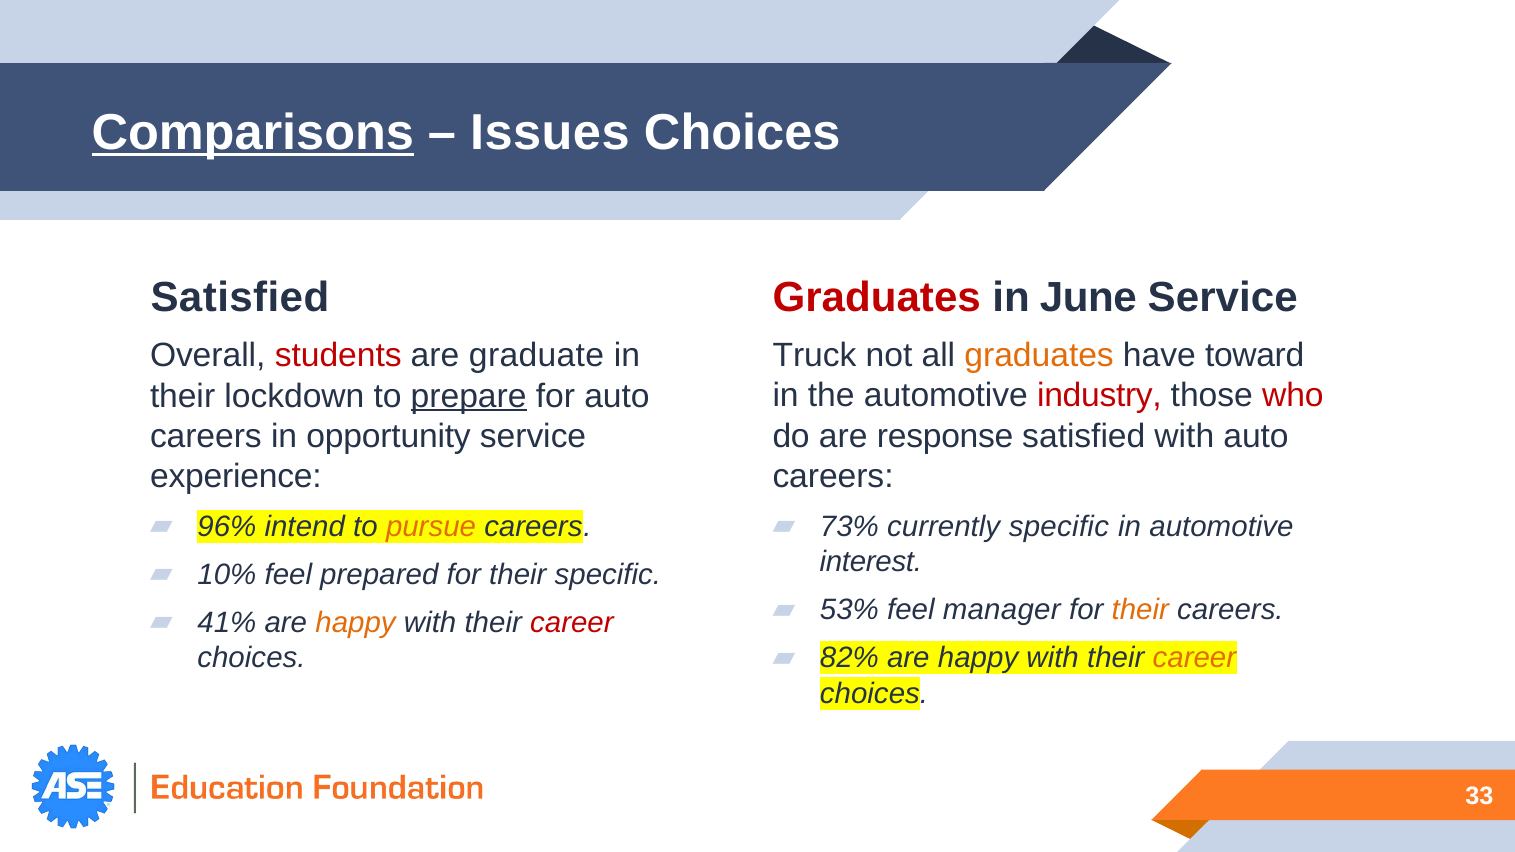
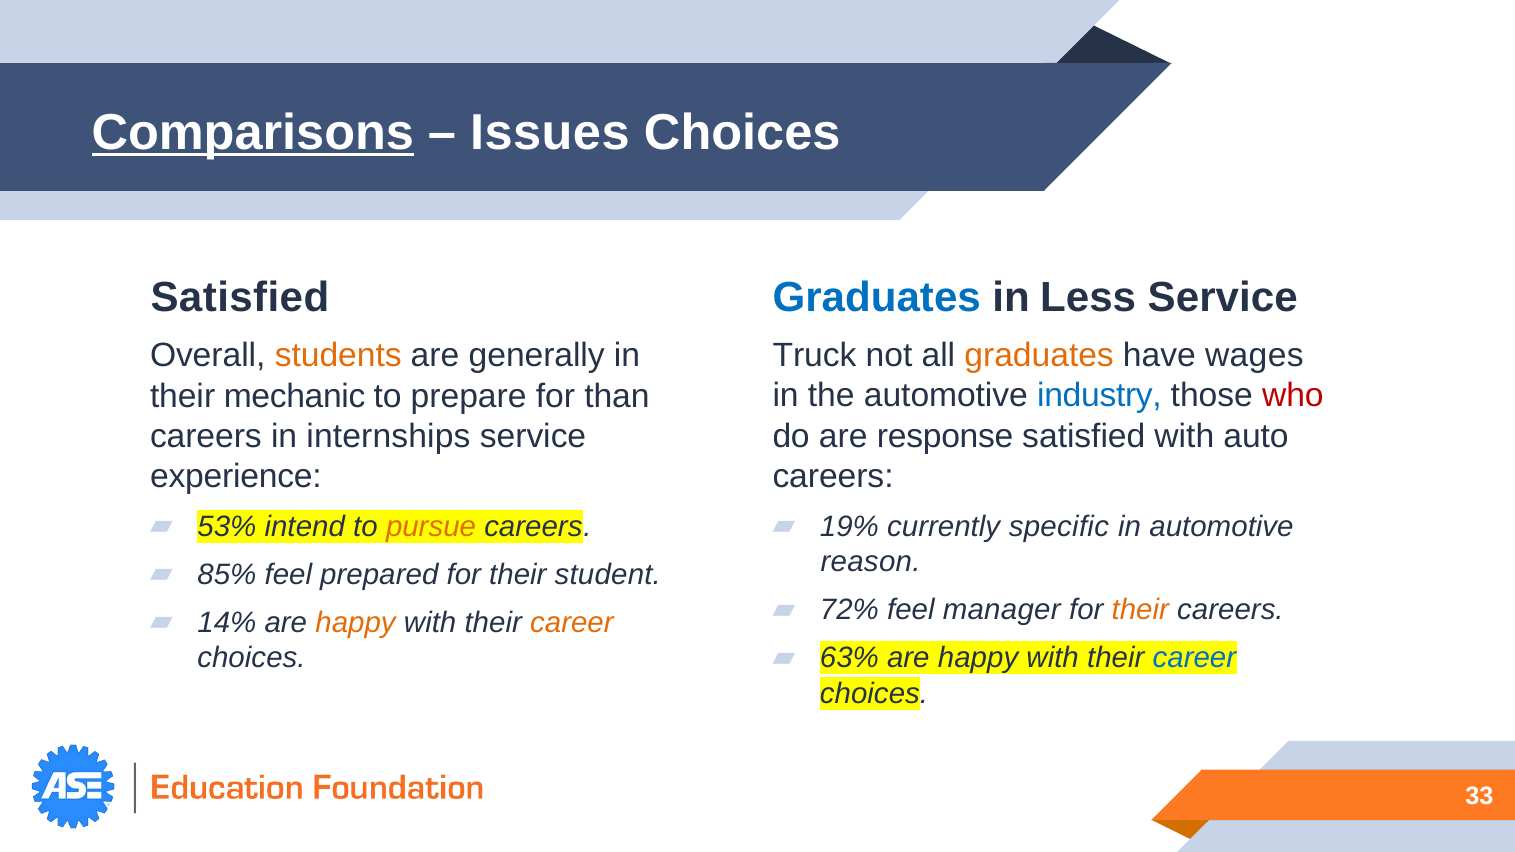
Graduates at (877, 298) colour: red -> blue
June: June -> Less
students colour: red -> orange
graduate: graduate -> generally
toward: toward -> wages
lockdown: lockdown -> mechanic
prepare underline: present -> none
for auto: auto -> than
industry colour: red -> blue
opportunity: opportunity -> internships
96%: 96% -> 53%
73%: 73% -> 19%
interest: interest -> reason
10%: 10% -> 85%
their specific: specific -> student
53%: 53% -> 72%
41%: 41% -> 14%
career at (572, 623) colour: red -> orange
82%: 82% -> 63%
career at (1194, 658) colour: orange -> blue
